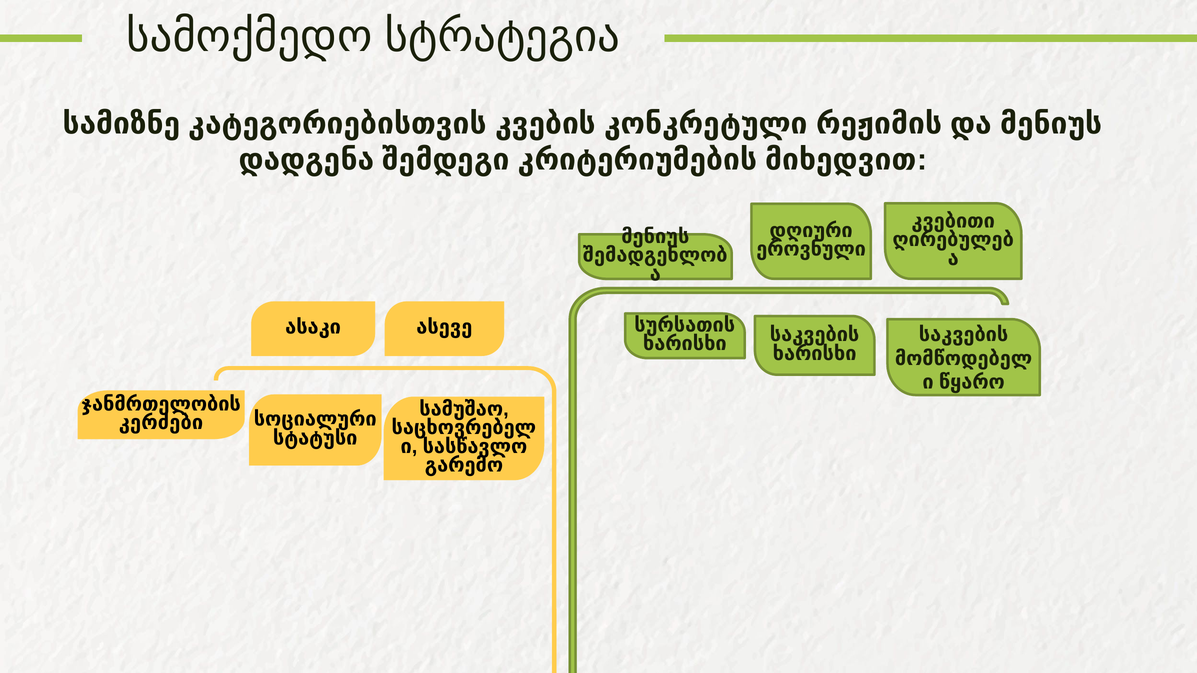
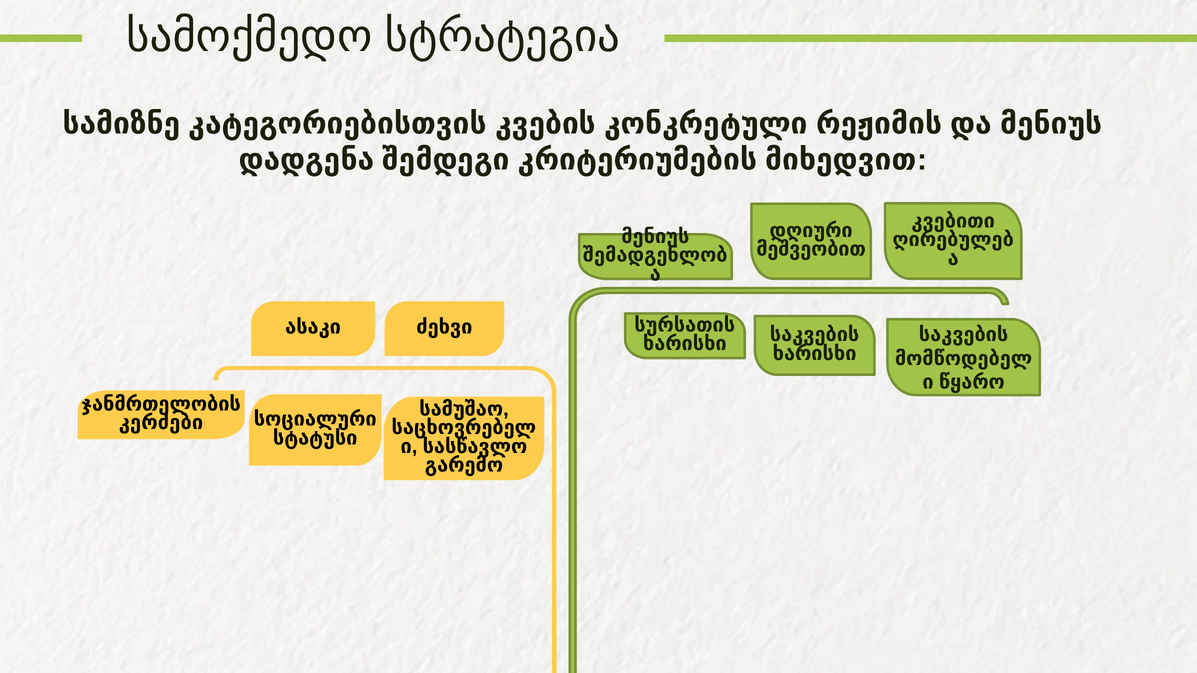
ეროვნული: ეროვნული -> მეშვეობით
ასევე: ასევე -> ძეხვი
